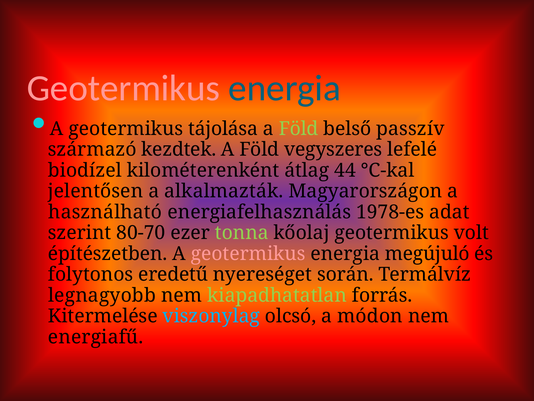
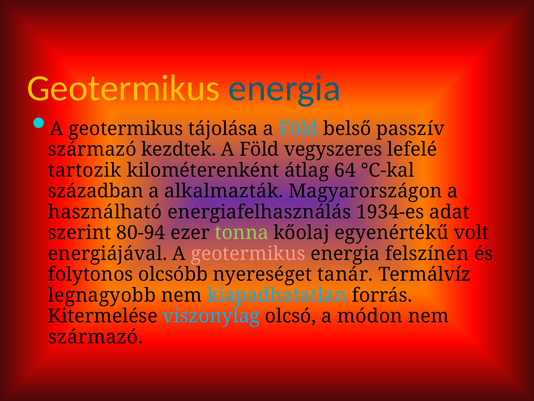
Geotermikus at (123, 88) colour: pink -> yellow
Föld at (299, 129) colour: light green -> light blue
biodízel: biodízel -> tartozik
44: 44 -> 64
jelentősen: jelentősen -> században
1978-es: 1978-es -> 1934-es
80-70: 80-70 -> 80-94
kőolaj geotermikus: geotermikus -> egyenértékű
építészetben: építészetben -> energiájával
megújuló: megújuló -> felszínén
eredetű: eredetű -> olcsóbb
során: során -> tanár
kiapadhatatlan colour: light green -> light blue
energiafű at (96, 337): energiafű -> származó
